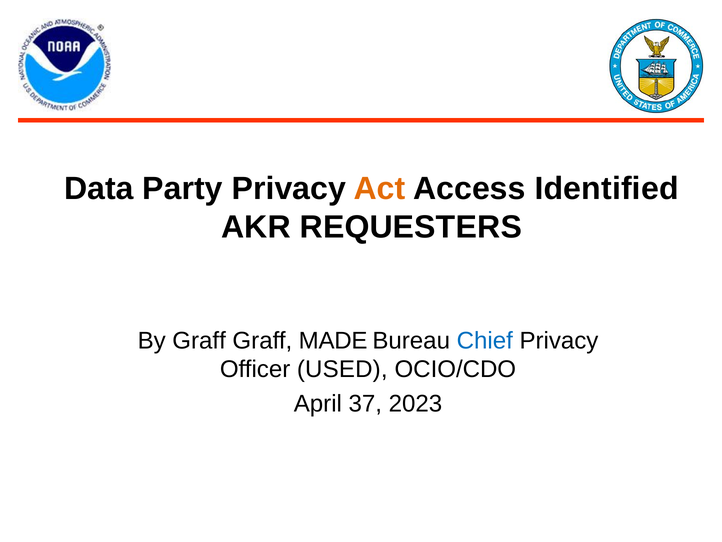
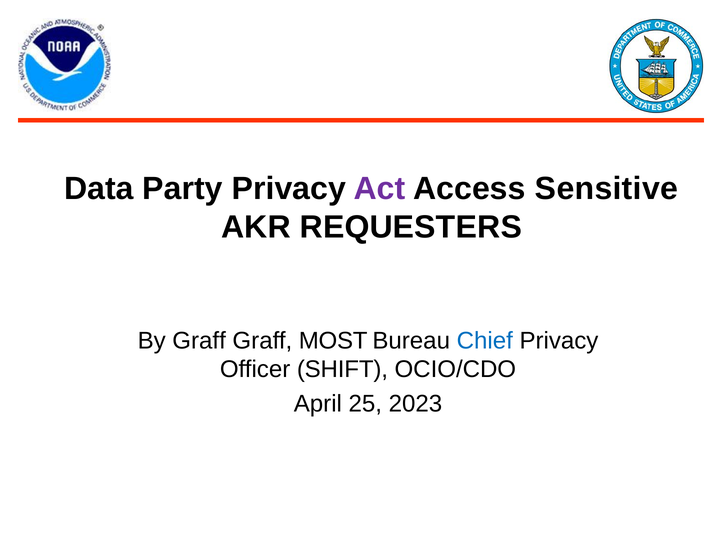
Act colour: orange -> purple
Identified: Identified -> Sensitive
MADE: MADE -> MOST
USED: USED -> SHIFT
37: 37 -> 25
